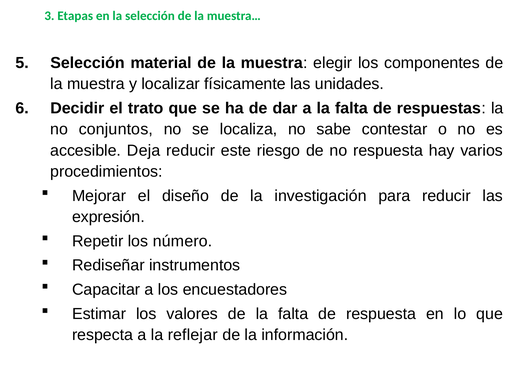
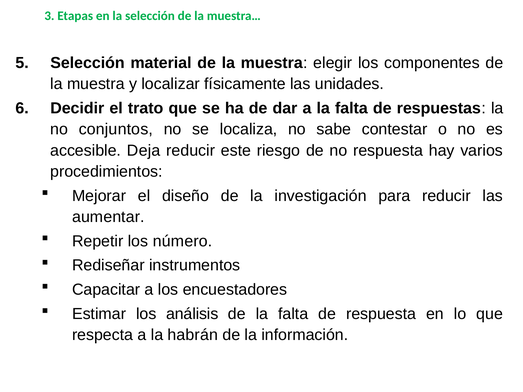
expresión: expresión -> aumentar
valores: valores -> análisis
reflejar: reflejar -> habrán
